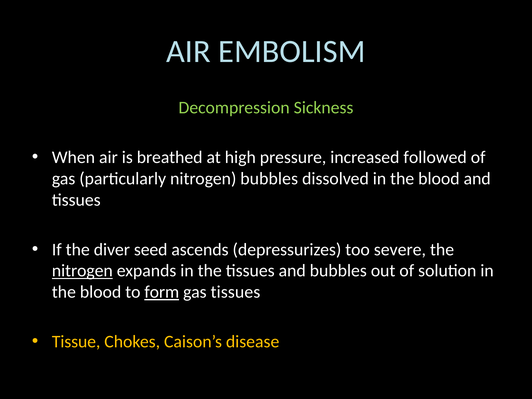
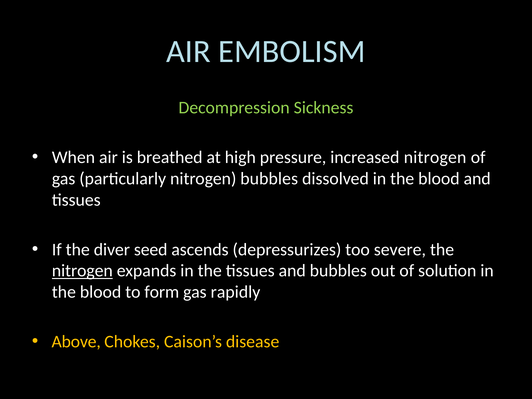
increased followed: followed -> nitrogen
form underline: present -> none
gas tissues: tissues -> rapidly
Tissue: Tissue -> Above
